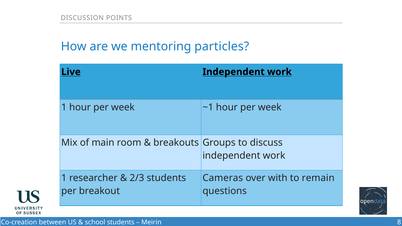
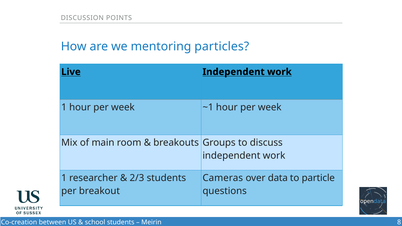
with: with -> data
remain: remain -> particle
